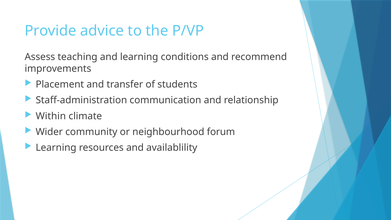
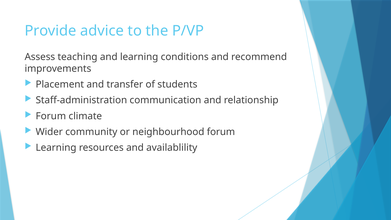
Within at (51, 116): Within -> Forum
